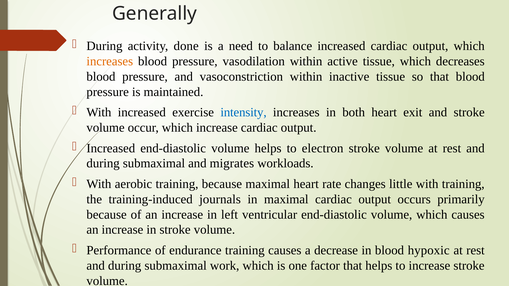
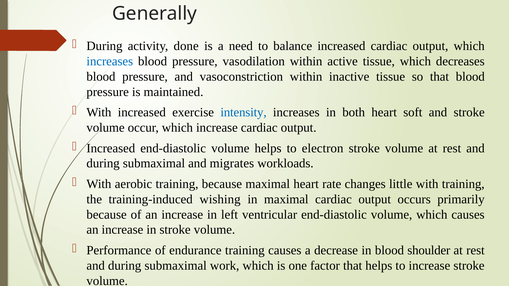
increases at (110, 61) colour: orange -> blue
exit: exit -> soft
journals: journals -> wishing
hypoxic: hypoxic -> shoulder
